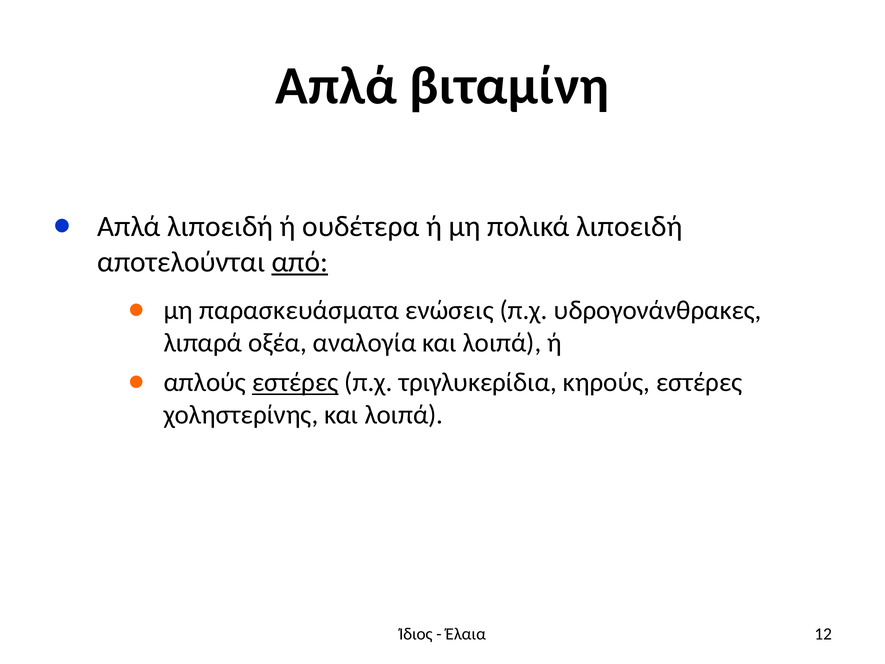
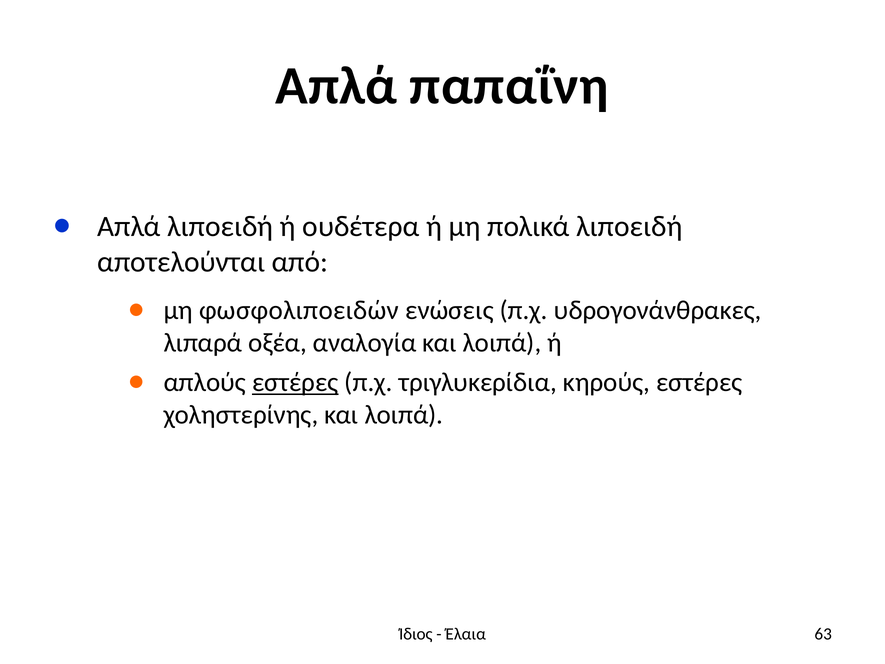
βιταμίνη: βιταμίνη -> παπαΐνη
από underline: present -> none
παρασκευάσματα: παρασκευάσματα -> φωσφολιποειδών
12: 12 -> 63
